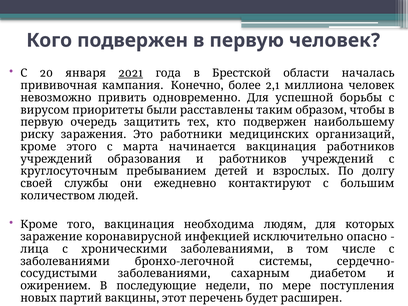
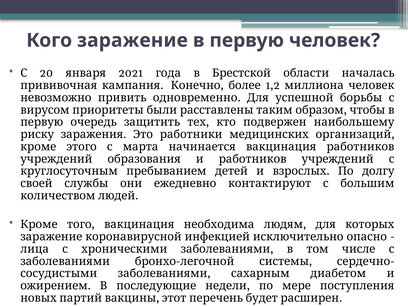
Кого подвержен: подвержен -> заражение
2021 underline: present -> none
2,1: 2,1 -> 1,2
